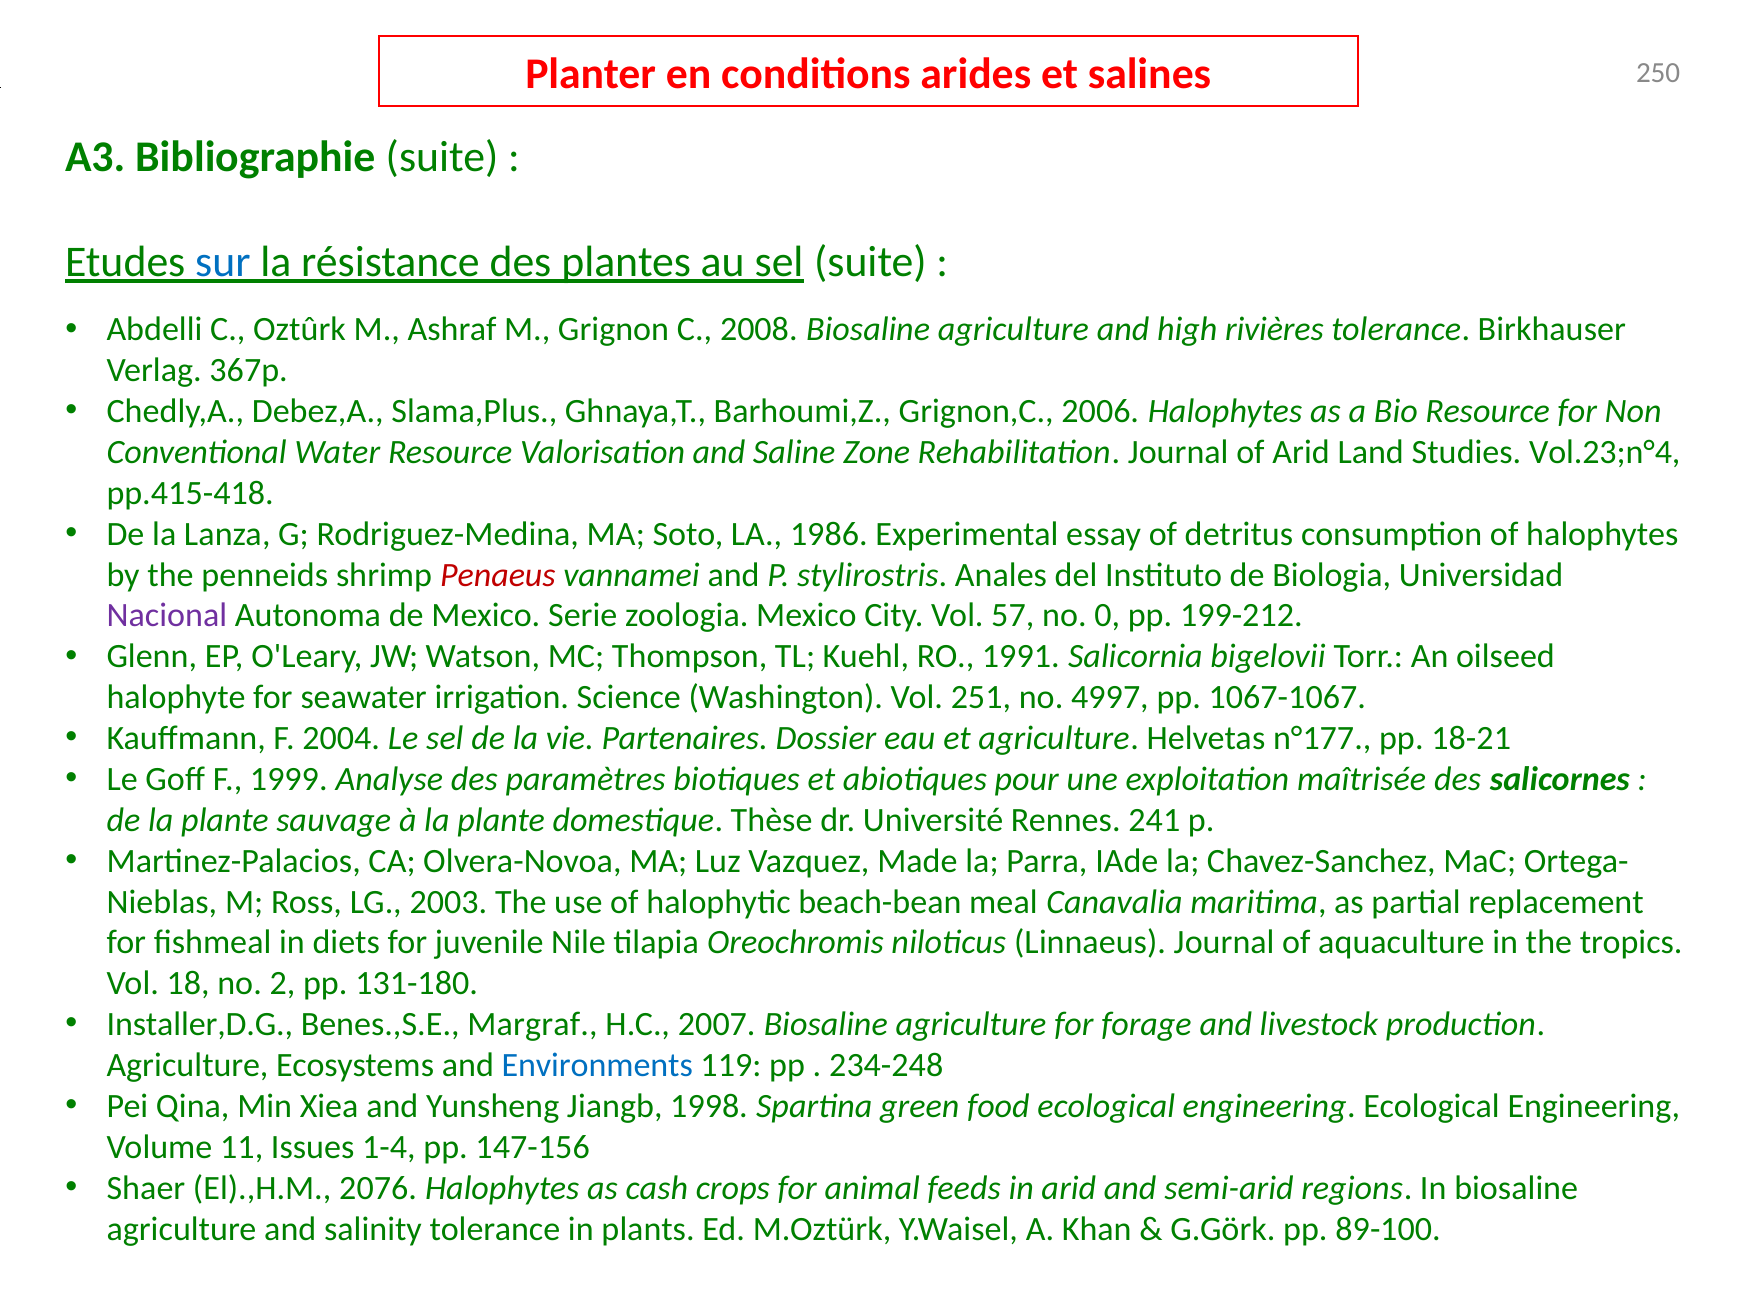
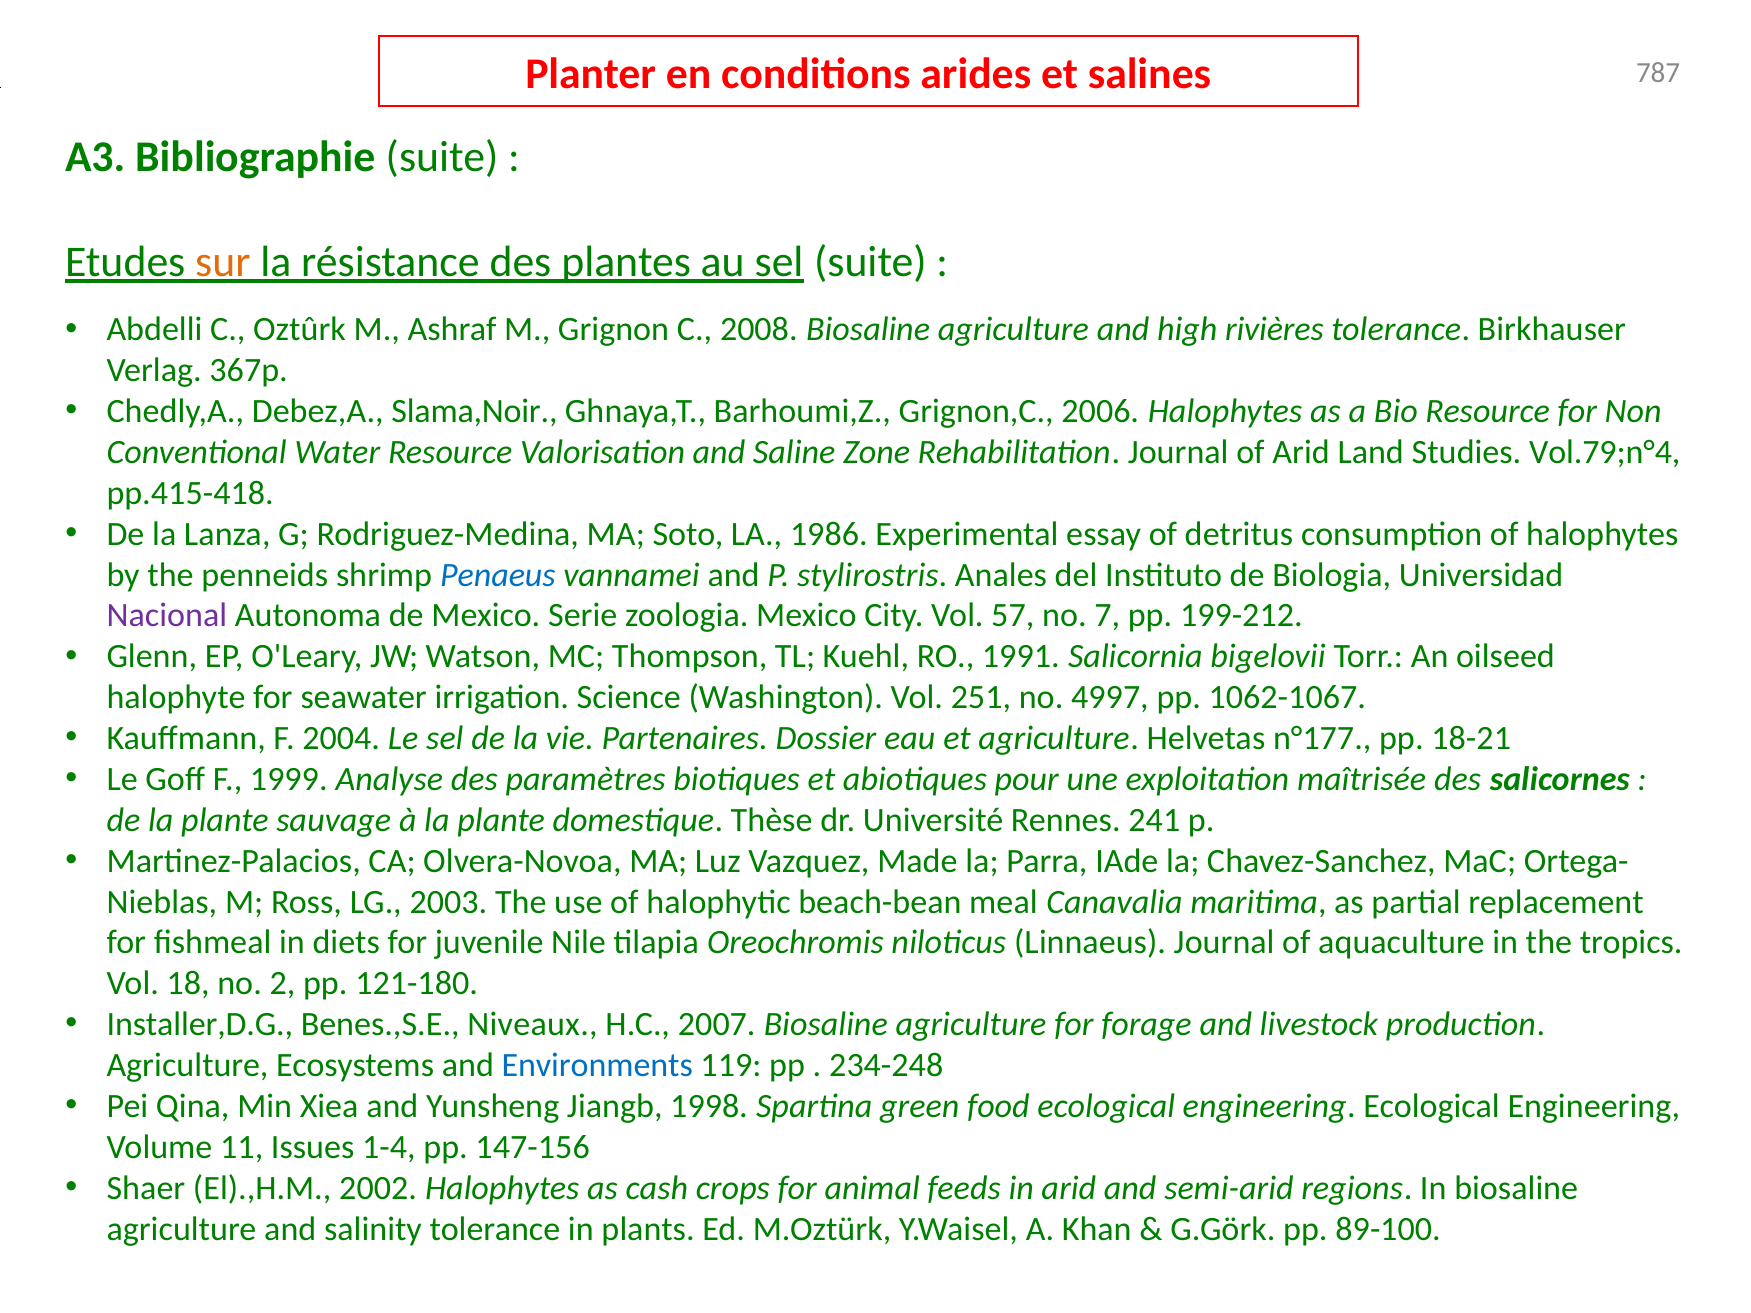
250: 250 -> 787
sur colour: blue -> orange
Slama,Plus: Slama,Plus -> Slama,Noir
Vol.23;n°4: Vol.23;n°4 -> Vol.79;n°4
Penaeus colour: red -> blue
0: 0 -> 7
1067-1067: 1067-1067 -> 1062-1067
131-180: 131-180 -> 121-180
Margraf: Margraf -> Niveaux
2076: 2076 -> 2002
